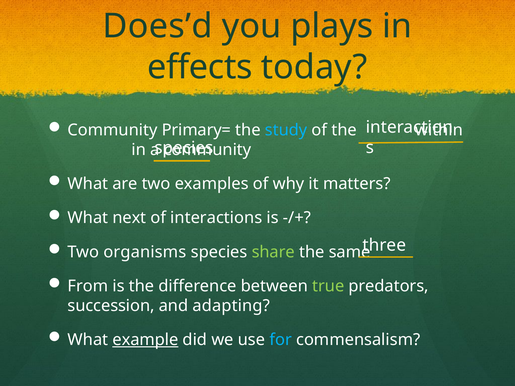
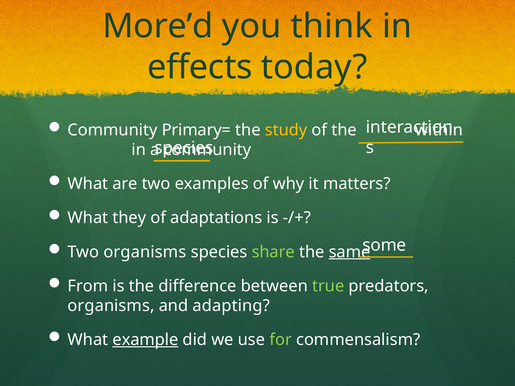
Does’d: Does’d -> More’d
plays: plays -> think
study colour: light blue -> yellow
next: next -> they
interactions: interactions -> adaptations
three: three -> some
same underline: none -> present
succession at (111, 306): succession -> organisms
for colour: light blue -> light green
